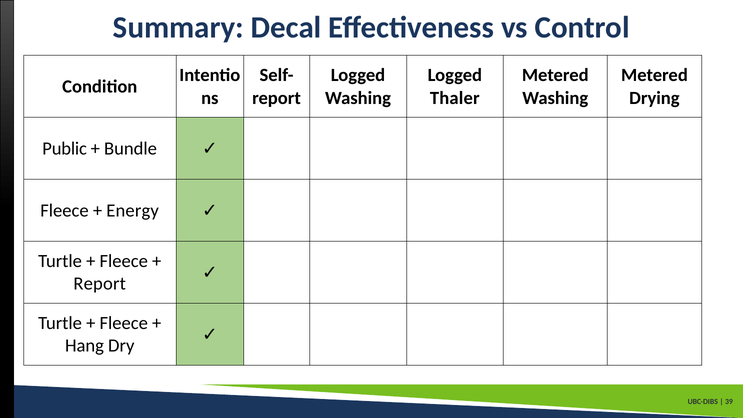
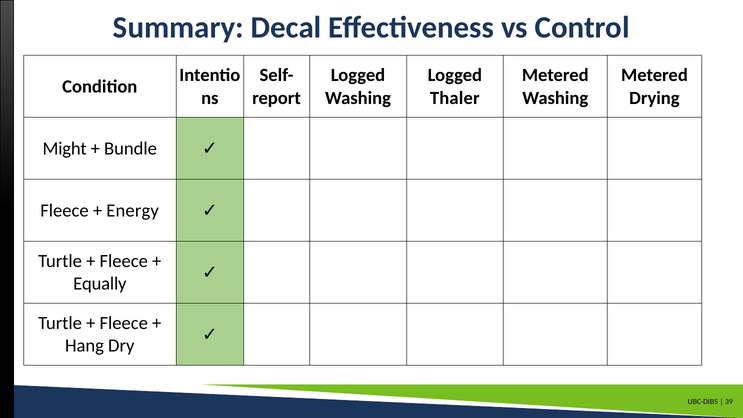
Public: Public -> Might
Report at (100, 284): Report -> Equally
